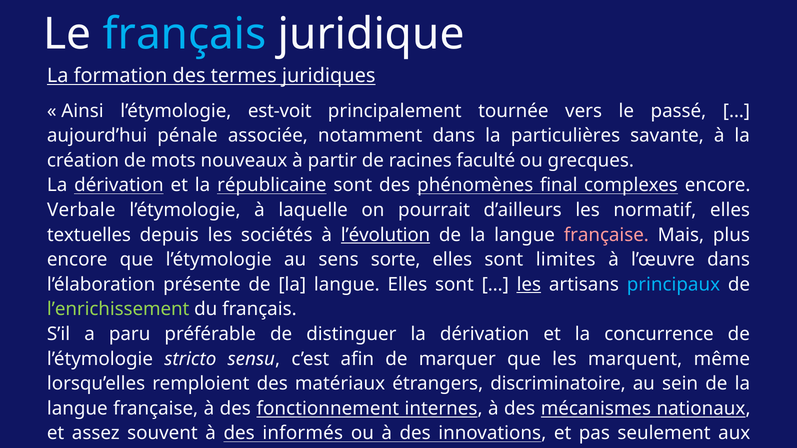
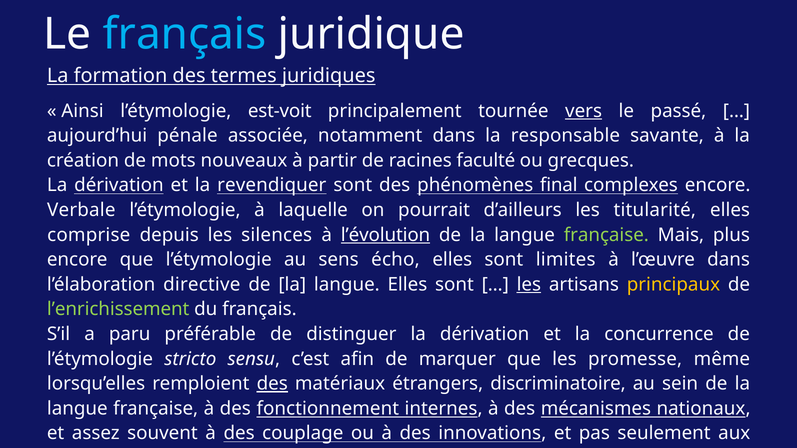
vers underline: none -> present
particulières: particulières -> responsable
républicaine: républicaine -> revendiquer
normatif: normatif -> titularité
textuelles: textuelles -> comprise
sociétés: sociétés -> silences
française at (606, 235) colour: pink -> light green
sorte: sorte -> écho
présente: présente -> directive
principaux colour: light blue -> yellow
marquent: marquent -> promesse
des at (272, 384) underline: none -> present
informés: informés -> couplage
